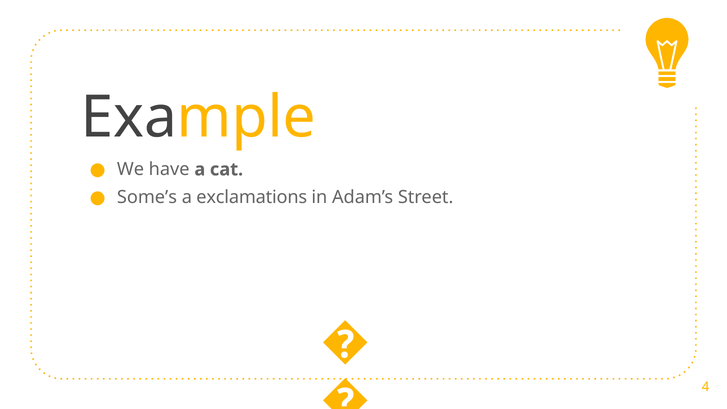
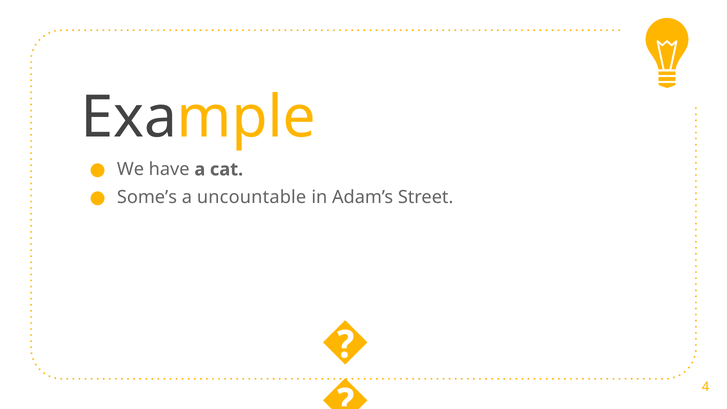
exclamations: exclamations -> uncountable
